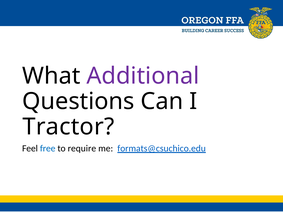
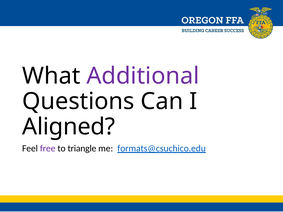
Tractor: Tractor -> Aligned
free colour: blue -> purple
require: require -> triangle
